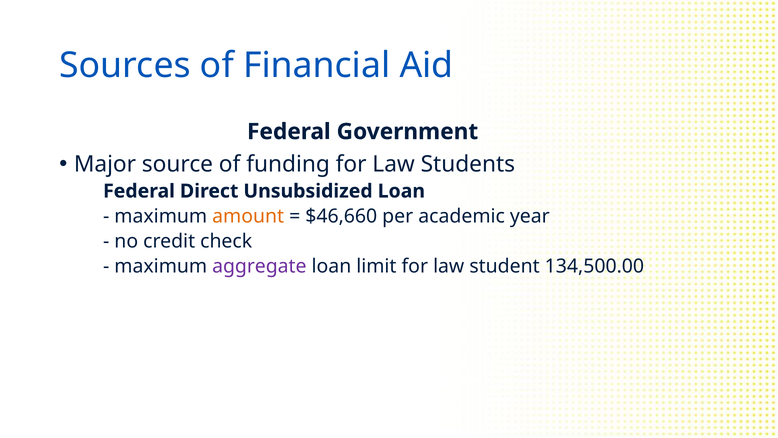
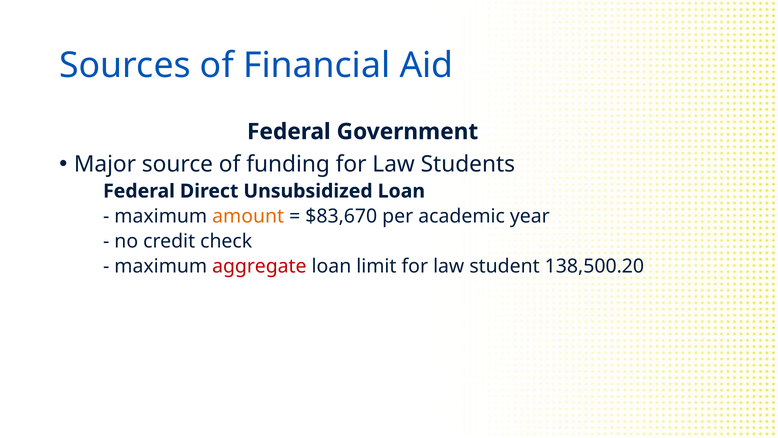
$46,660: $46,660 -> $83,670
aggregate colour: purple -> red
134,500.00: 134,500.00 -> 138,500.20
